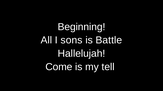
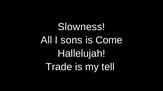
Beginning: Beginning -> Slowness
Battle: Battle -> Come
Come: Come -> Trade
